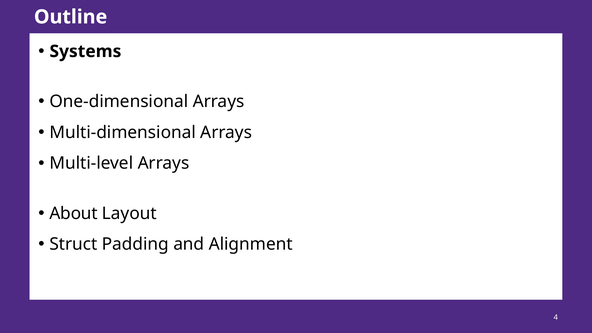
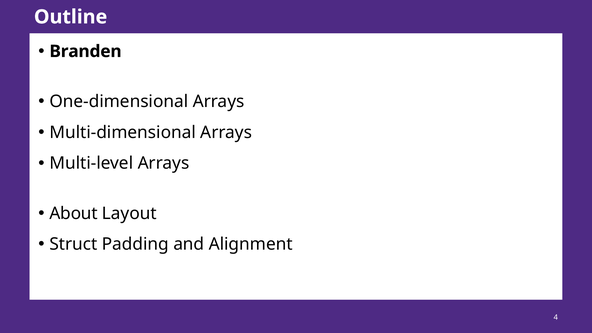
Systems: Systems -> Branden
